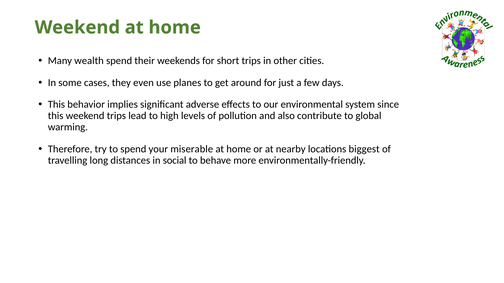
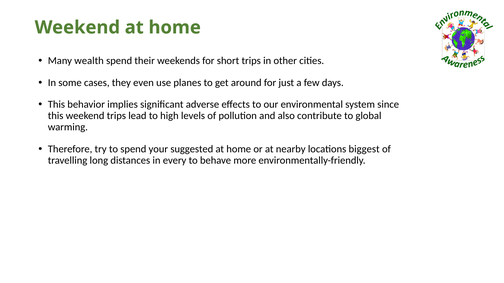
miserable: miserable -> suggested
social: social -> every
